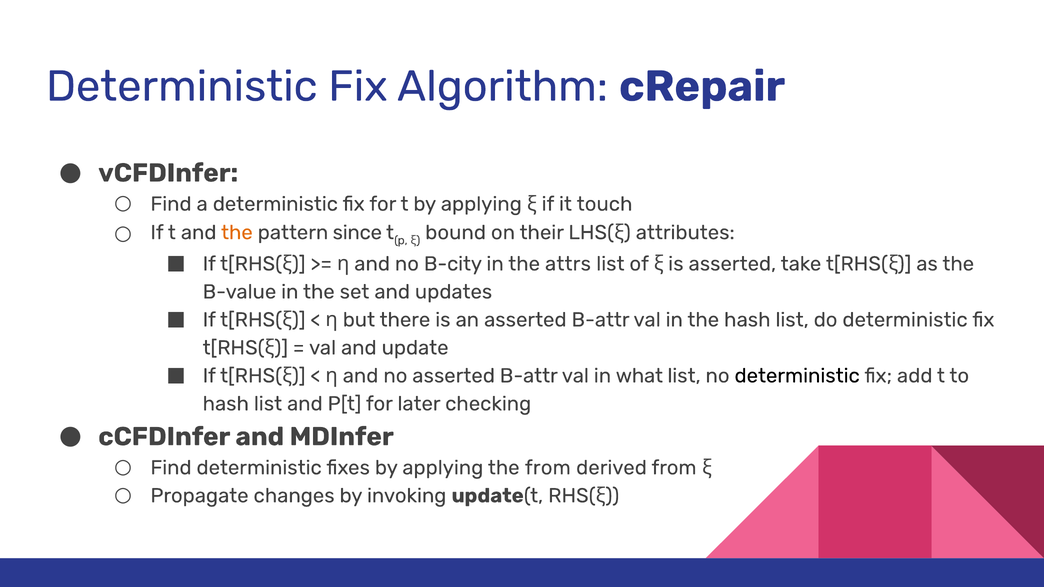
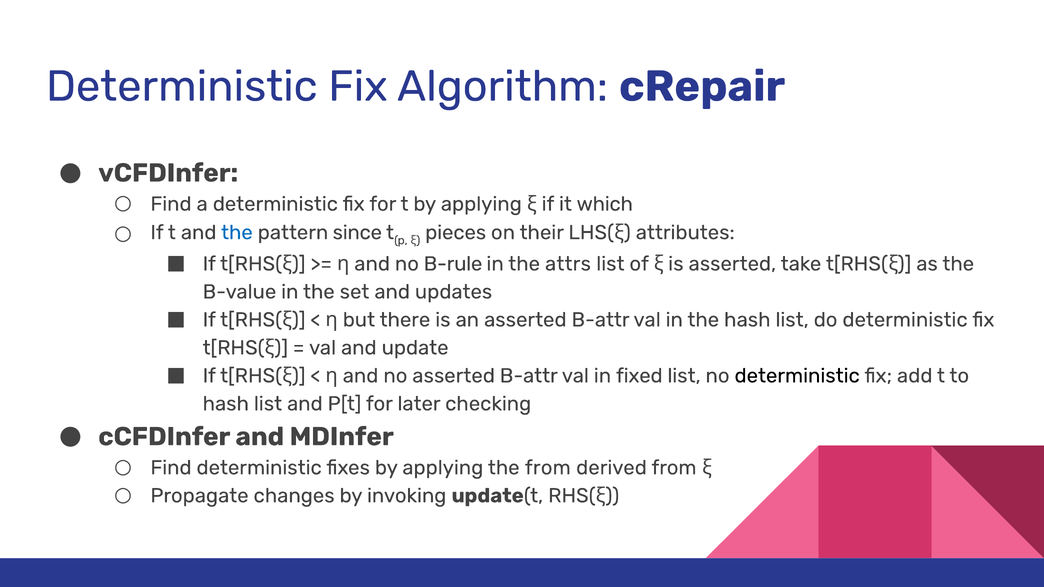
touch: touch -> which
the at (237, 233) colour: orange -> blue
bound: bound -> pieces
B-city: B-city -> B-rule
what: what -> fixed
